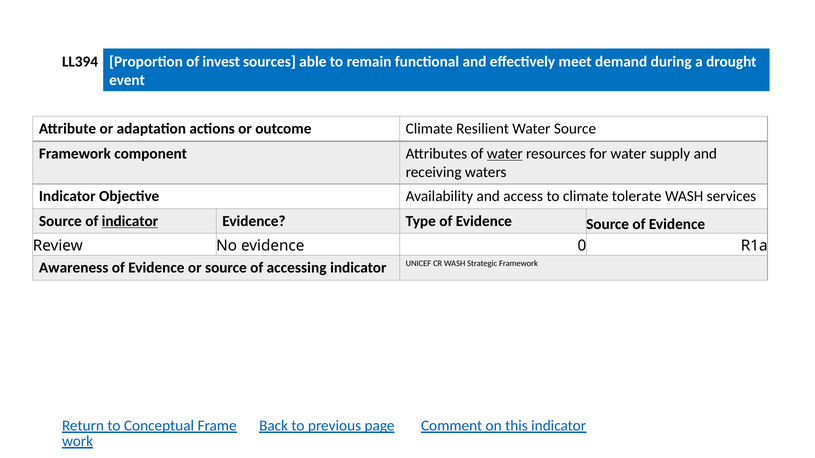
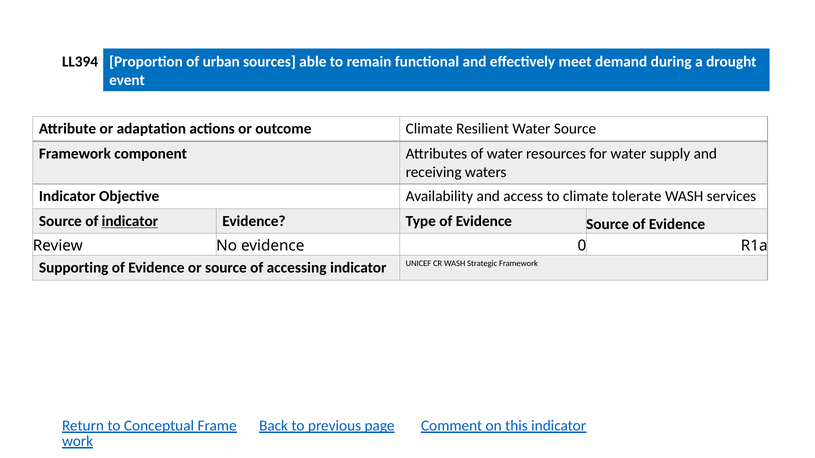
invest: invest -> urban
water at (505, 154) underline: present -> none
Awareness: Awareness -> Supporting
